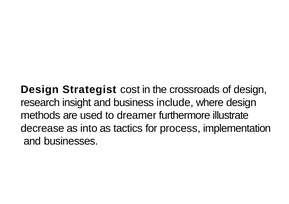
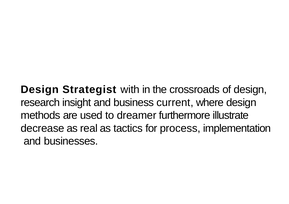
cost: cost -> with
include: include -> current
into: into -> real
